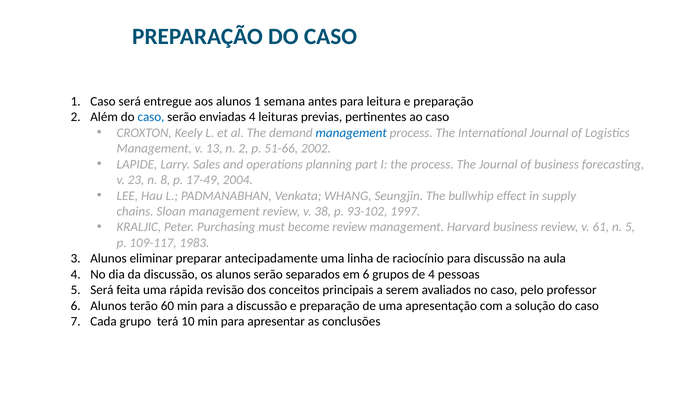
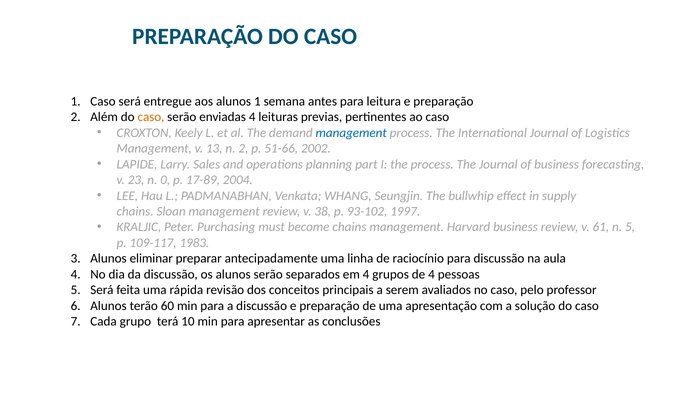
caso at (151, 117) colour: blue -> orange
8: 8 -> 0
17-49: 17-49 -> 17-89
become review: review -> chains
em 6: 6 -> 4
